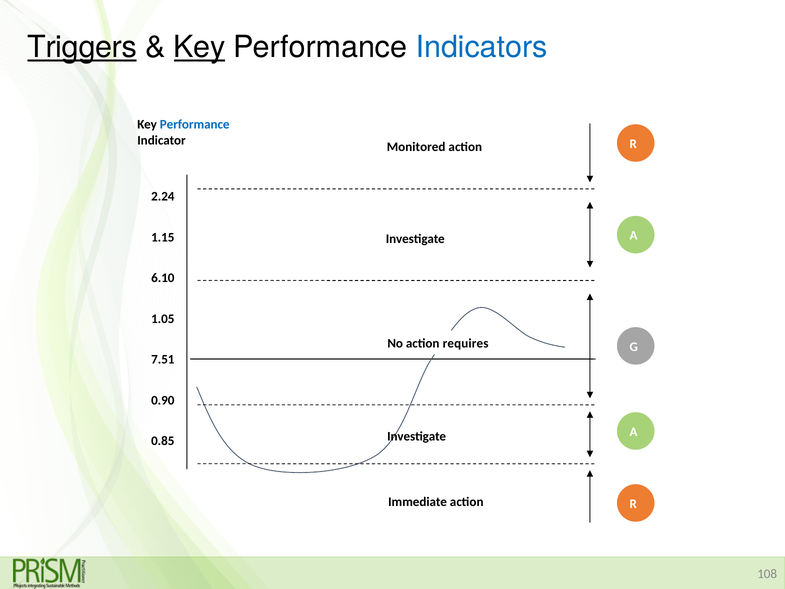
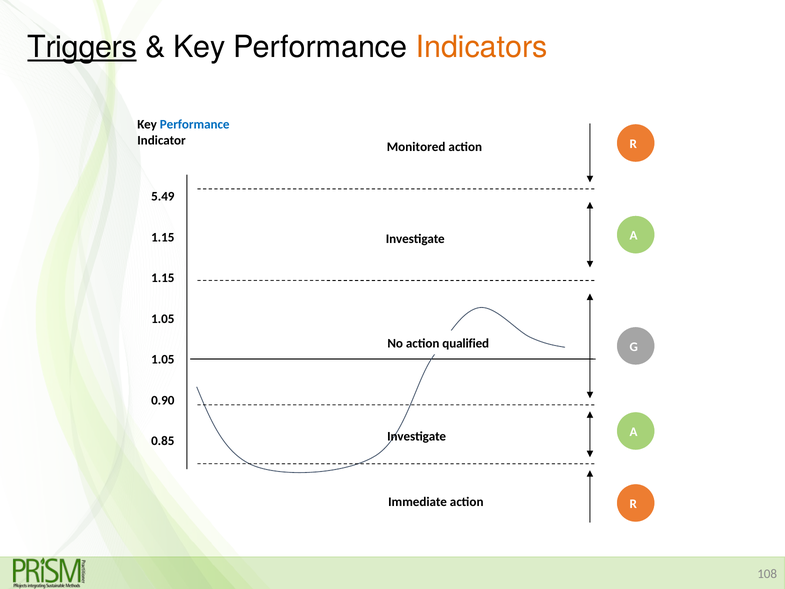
Key at (199, 47) underline: present -> none
Indicators colour: blue -> orange
2.24: 2.24 -> 5.49
6.10 at (163, 278): 6.10 -> 1.15
requires: requires -> qualified
7.51 at (163, 359): 7.51 -> 1.05
